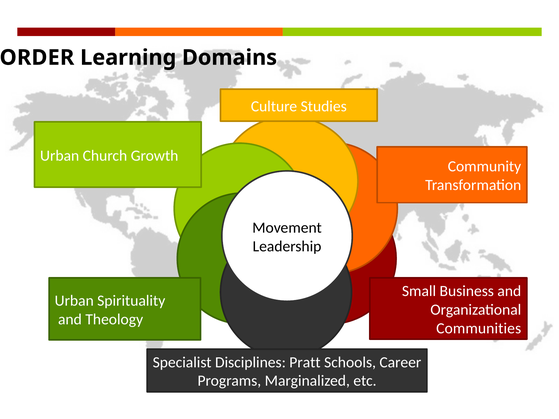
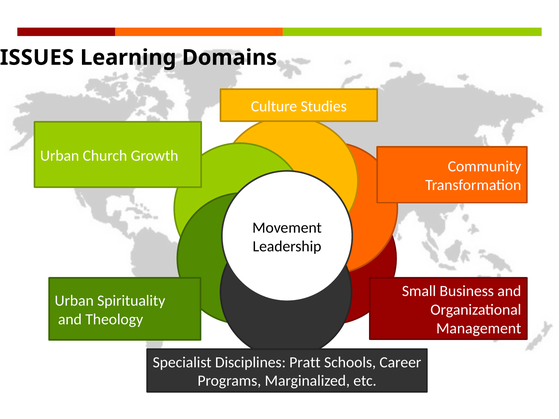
ORDER: ORDER -> ISSUES
Communities: Communities -> Management
